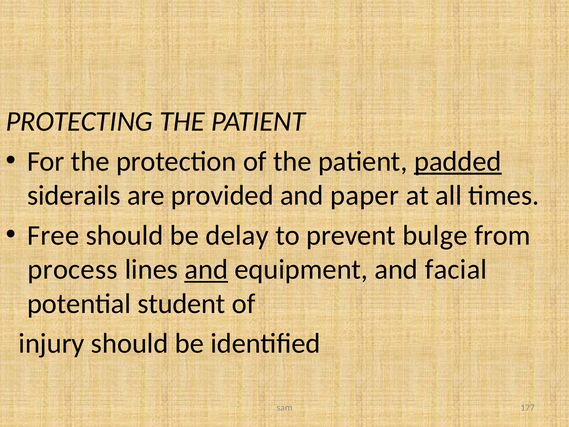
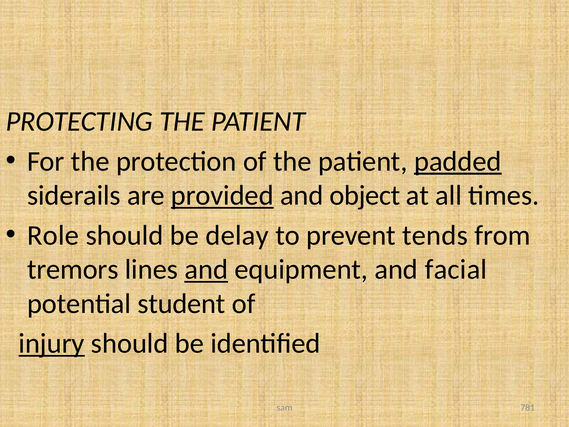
provided underline: none -> present
paper: paper -> object
Free: Free -> Role
bulge: bulge -> tends
process: process -> tremors
injury underline: none -> present
177: 177 -> 781
